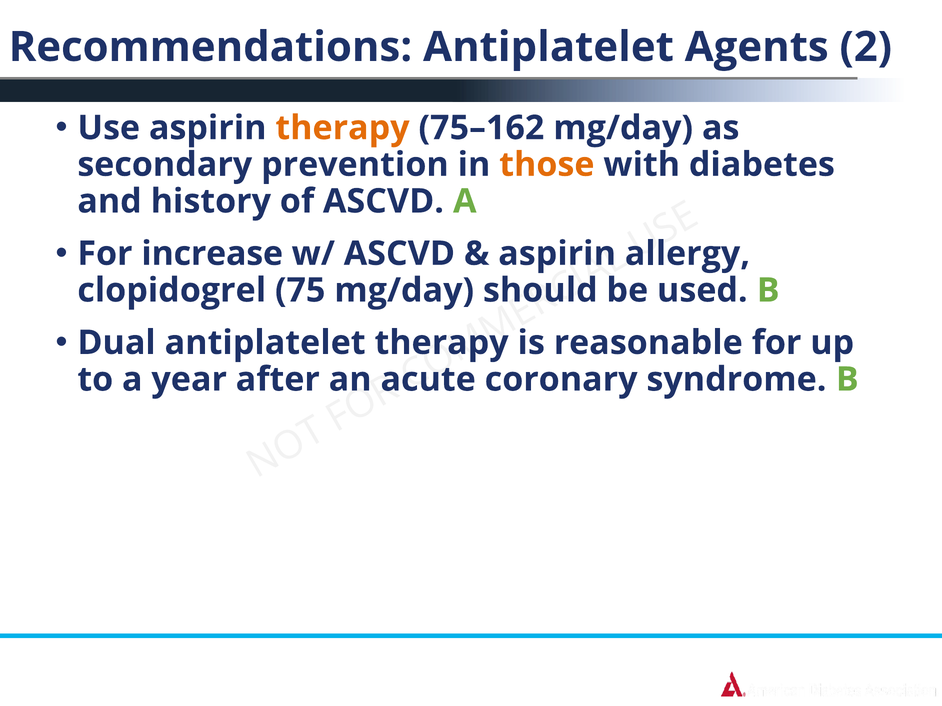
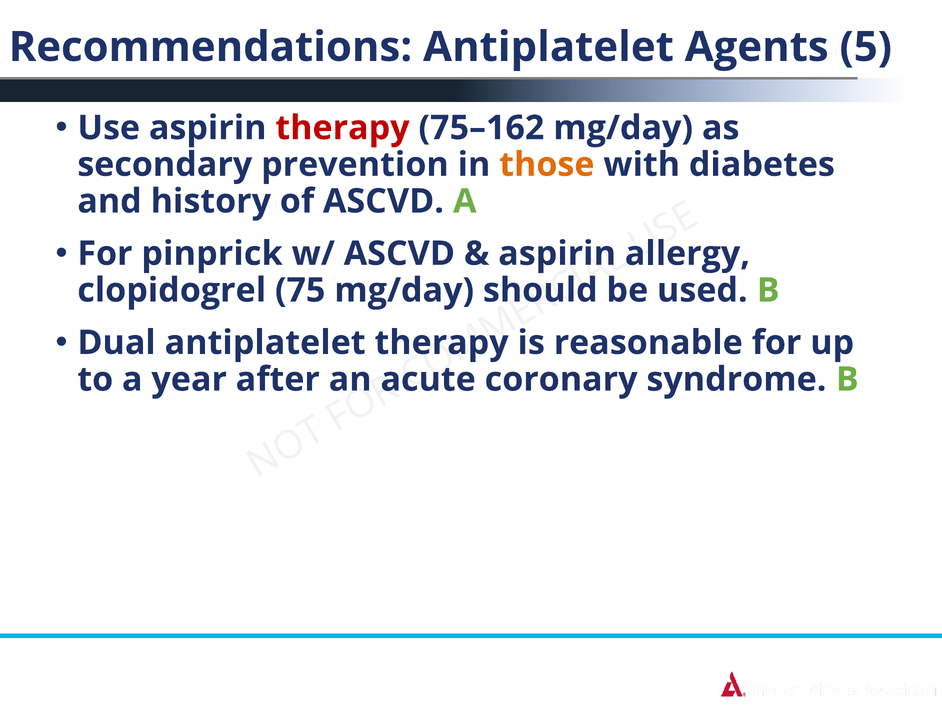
2: 2 -> 5
therapy at (342, 128) colour: orange -> red
increase: increase -> pinprick
